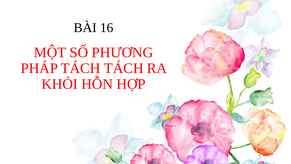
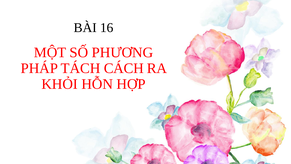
TÁCH TÁCH: TÁCH -> CÁCH
